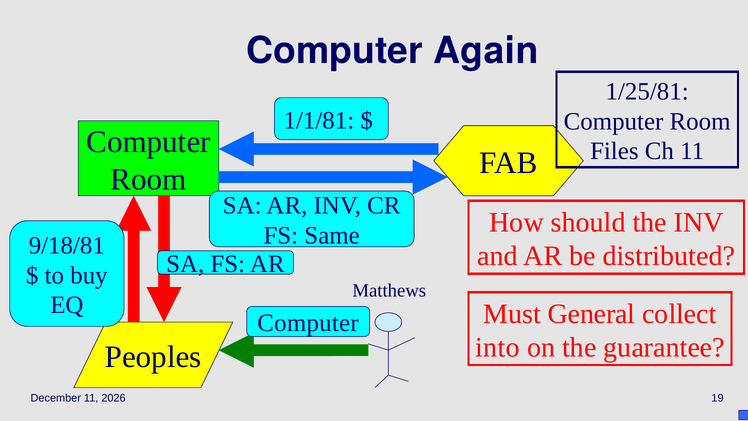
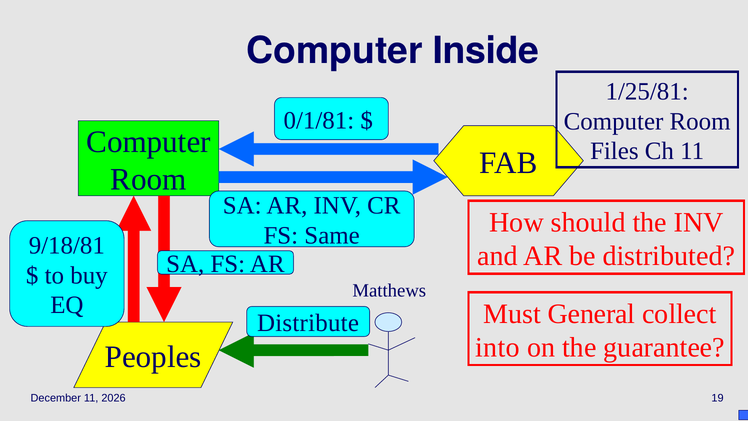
Again: Again -> Inside
1/1/81: 1/1/81 -> 0/1/81
Computer at (308, 323): Computer -> Distribute
